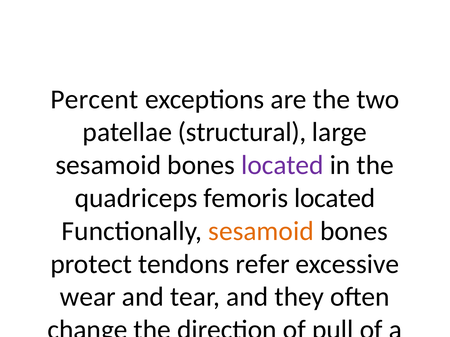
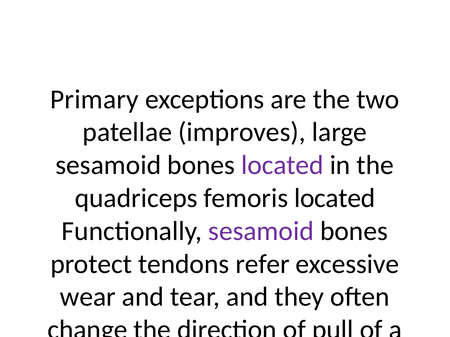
Percent: Percent -> Primary
patellae structural: structural -> improves
sesamoid at (261, 231) colour: orange -> purple
